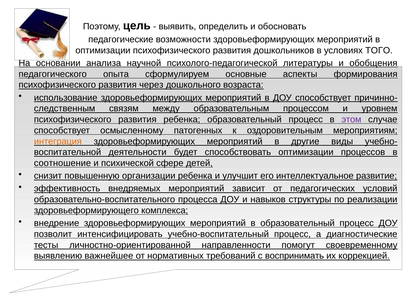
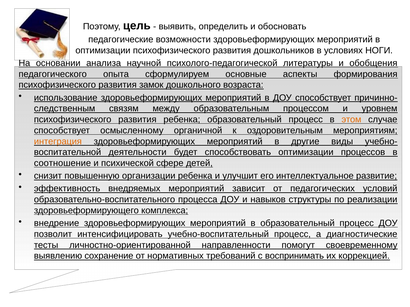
ТОГО: ТОГО -> НОГИ
через: через -> замок
этом colour: purple -> orange
патогенных: патогенных -> органичной
важнейшее: важнейшее -> сохранение
